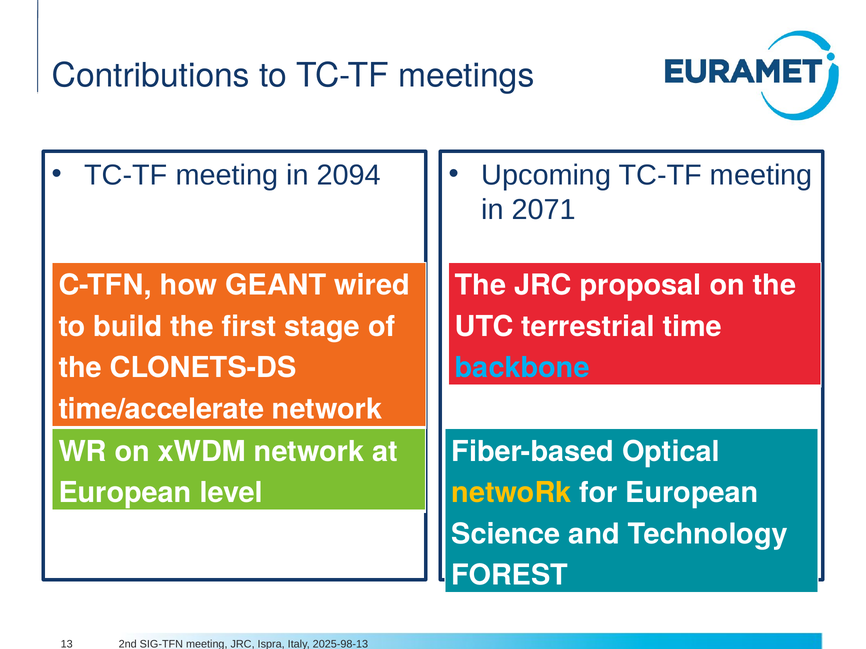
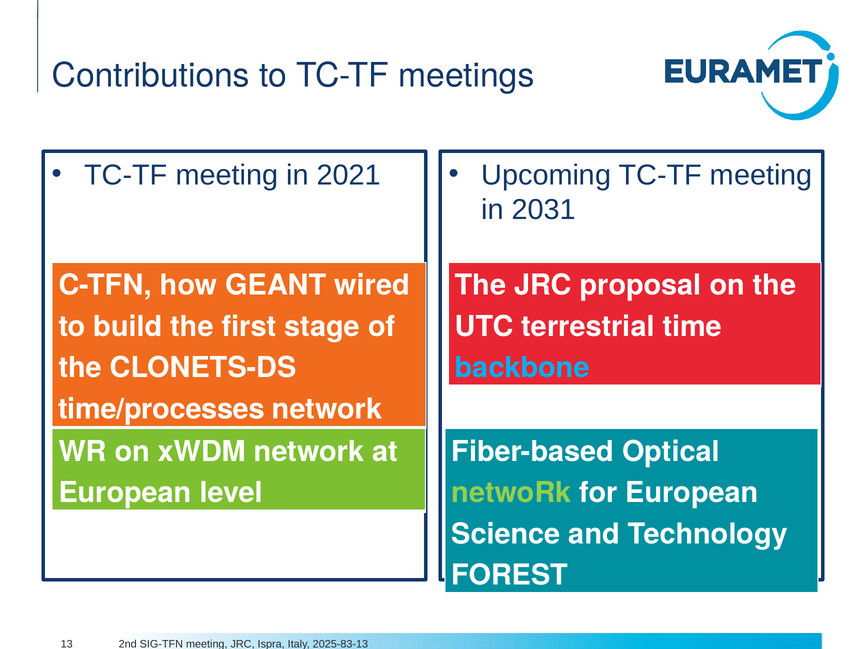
2094: 2094 -> 2021
2071: 2071 -> 2031
time/accelerate: time/accelerate -> time/processes
netwoRk at (511, 493) colour: yellow -> light green
2025-98-13: 2025-98-13 -> 2025-83-13
